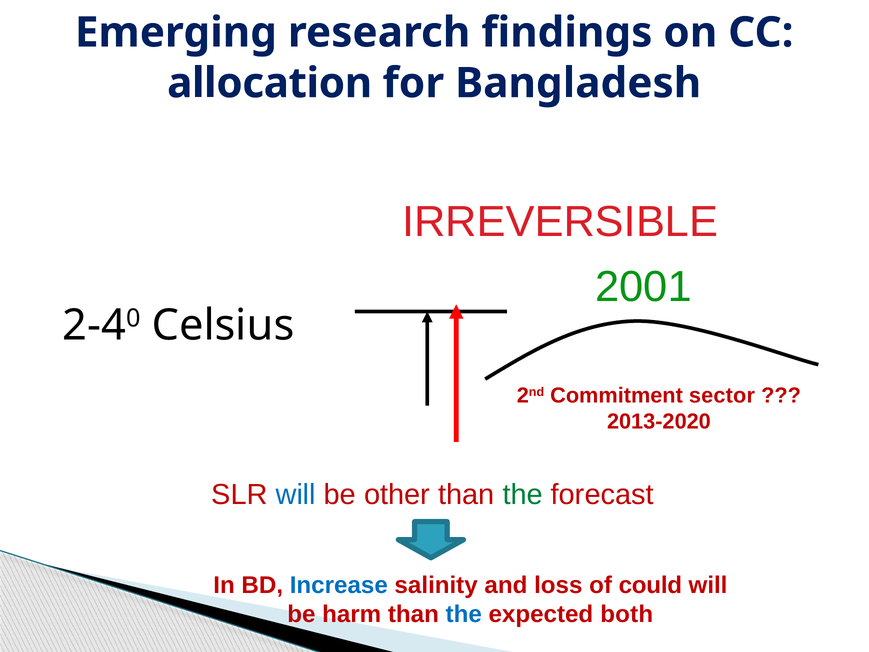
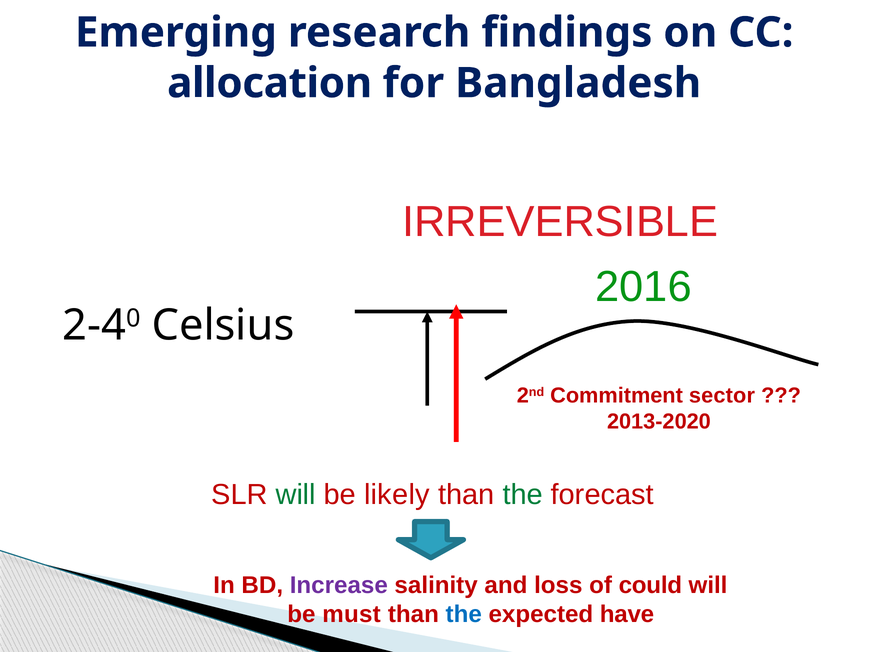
2001: 2001 -> 2016
will at (296, 494) colour: blue -> green
other: other -> likely
Increase colour: blue -> purple
harm: harm -> must
both: both -> have
